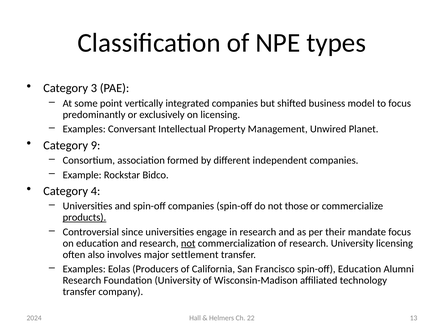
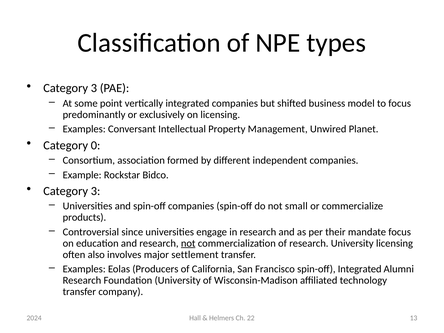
9: 9 -> 0
4 at (96, 191): 4 -> 3
those: those -> small
products underline: present -> none
spin-off Education: Education -> Integrated
